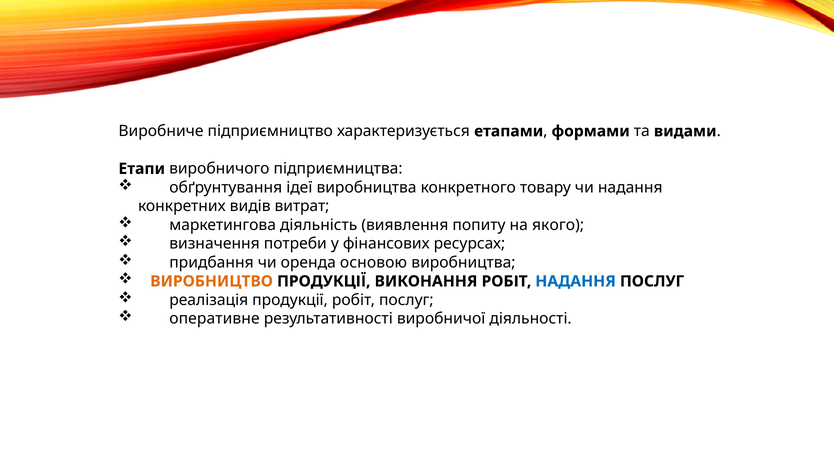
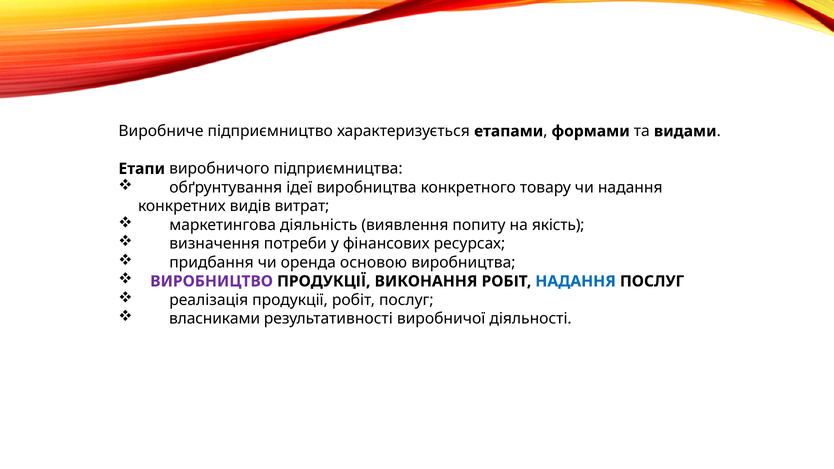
якого: якого -> якість
ВИРОБНИЦТВО colour: orange -> purple
оперативне: оперативне -> власниками
